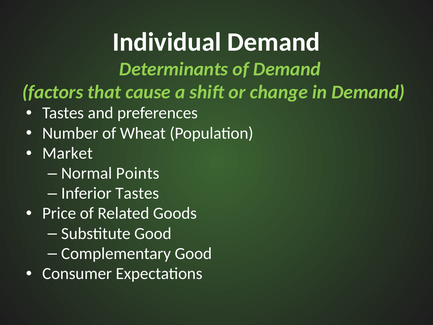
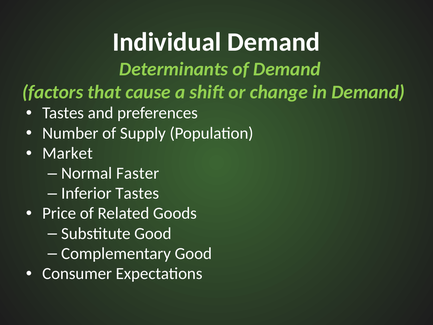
Wheat: Wheat -> Supply
Points: Points -> Faster
